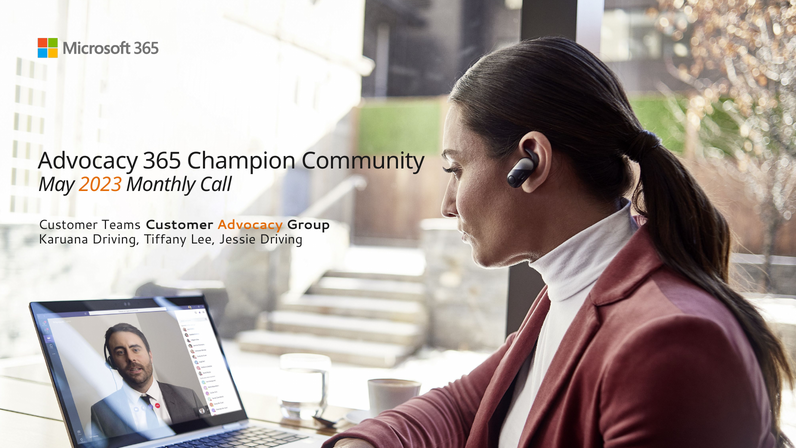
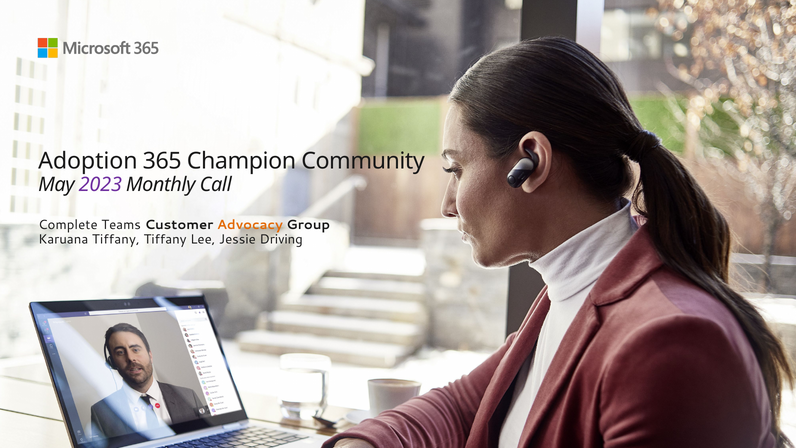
Advocacy at (88, 161): Advocacy -> Adoption
2023 colour: orange -> purple
Customer at (68, 225): Customer -> Complete
Karuana Driving: Driving -> Tiffany
